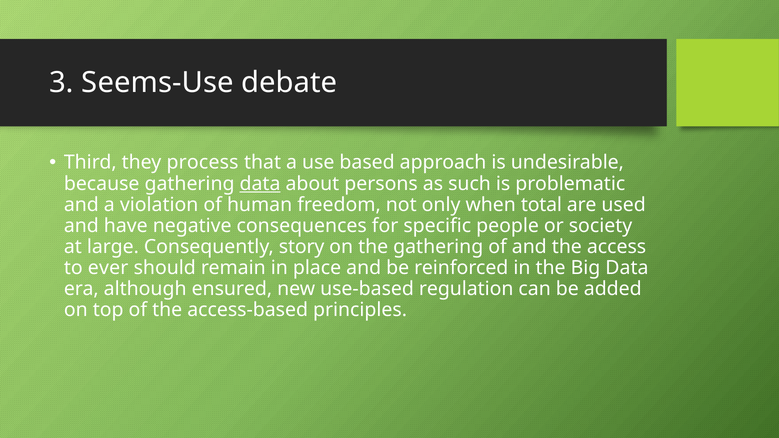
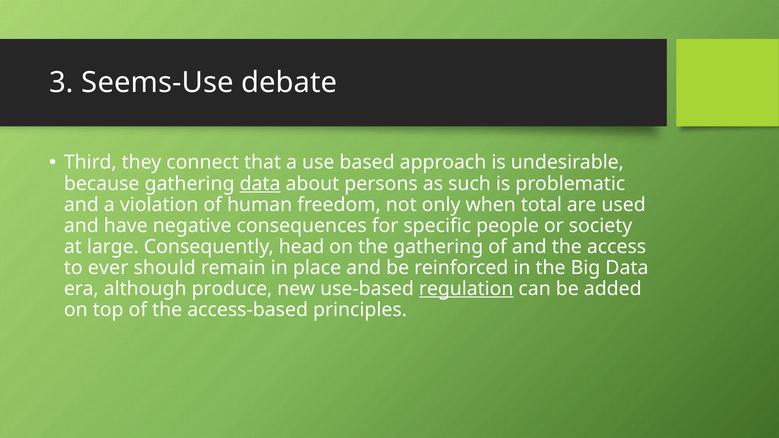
process: process -> connect
story: story -> head
ensured: ensured -> produce
regulation underline: none -> present
